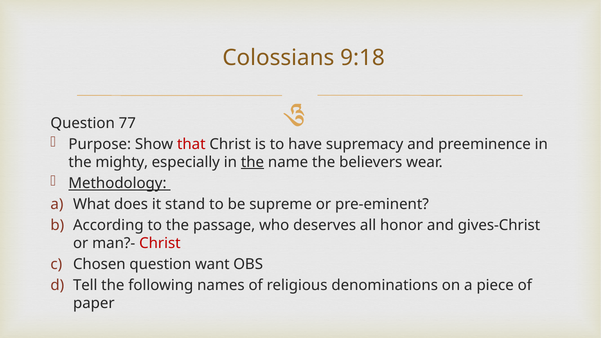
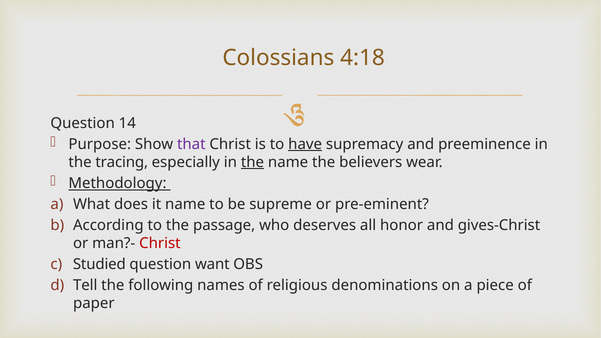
9:18: 9:18 -> 4:18
77: 77 -> 14
that colour: red -> purple
have underline: none -> present
mighty: mighty -> tracing
it stand: stand -> name
Chosen: Chosen -> Studied
